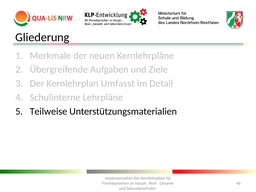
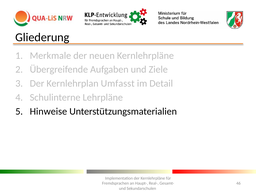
Teilweise: Teilweise -> Hinweise
